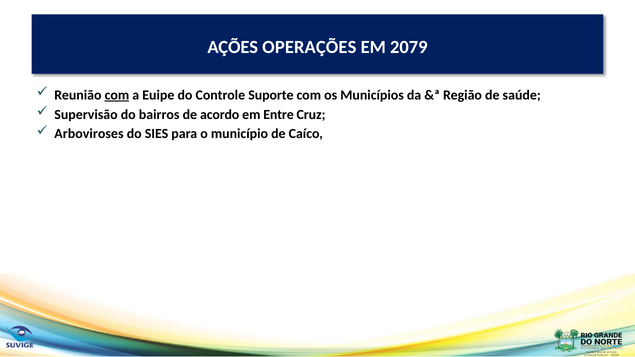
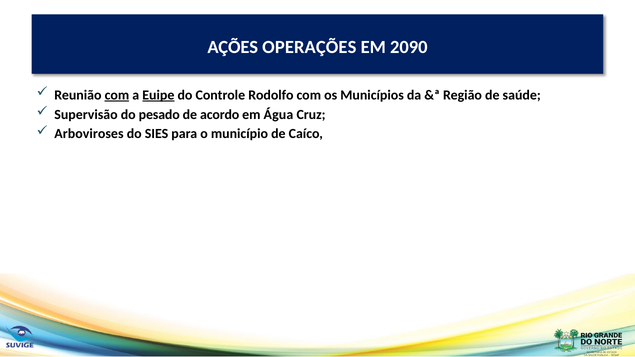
2079: 2079 -> 2090
Euipe underline: none -> present
Suporte: Suporte -> Rodolfo
bairros: bairros -> pesado
Entre: Entre -> Água
